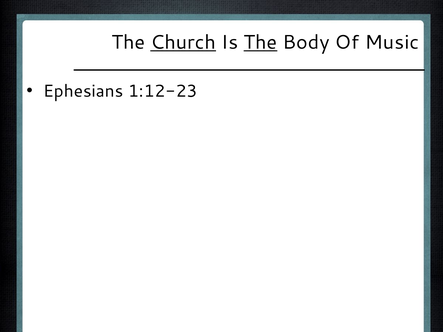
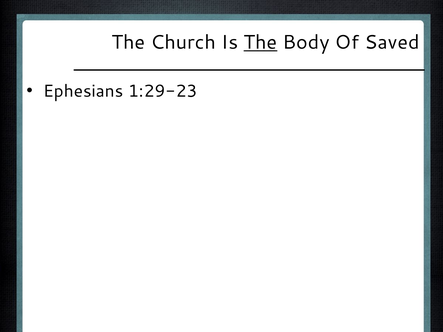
Church underline: present -> none
Music: Music -> Saved
1:12-23: 1:12-23 -> 1:29-23
